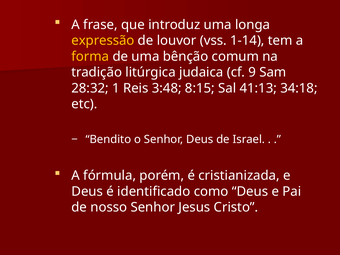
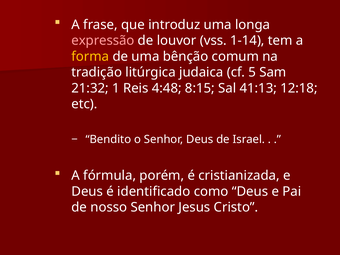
expressão colour: yellow -> pink
9: 9 -> 5
28:32: 28:32 -> 21:32
3:48: 3:48 -> 4:48
34:18: 34:18 -> 12:18
